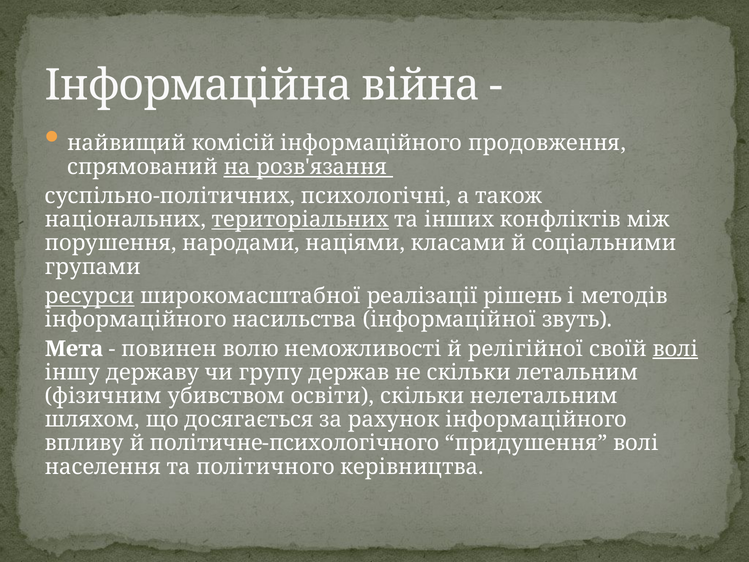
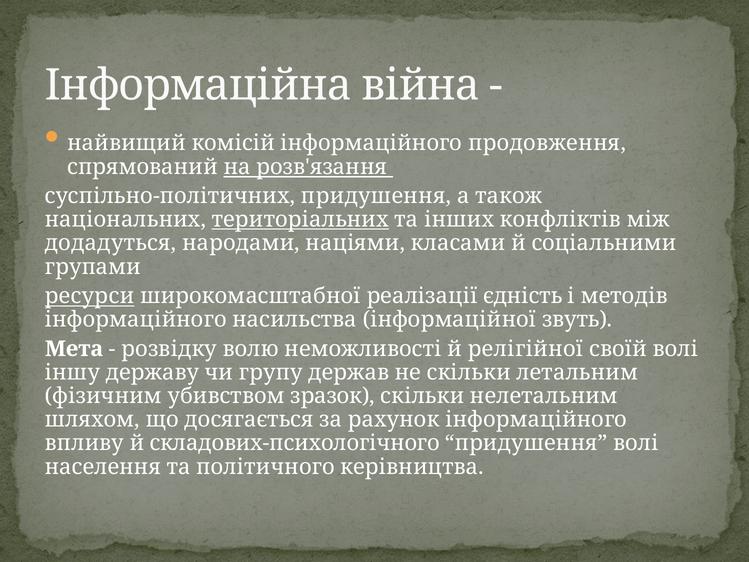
суспільно-політичних психологічні: психологічні -> придушення
порушення: порушення -> додадуться
рішень: рішень -> єдність
повинен: повинен -> розвідку
волі at (675, 349) underline: present -> none
освіти: освіти -> зразок
політичне-психологічного: політичне-психологічного -> складових-психологічного
